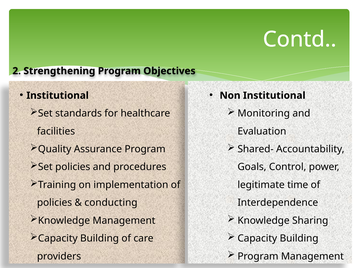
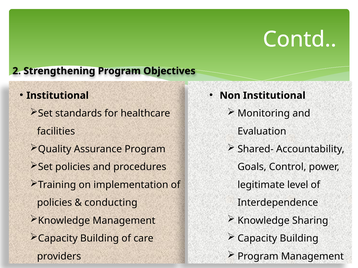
time: time -> level
